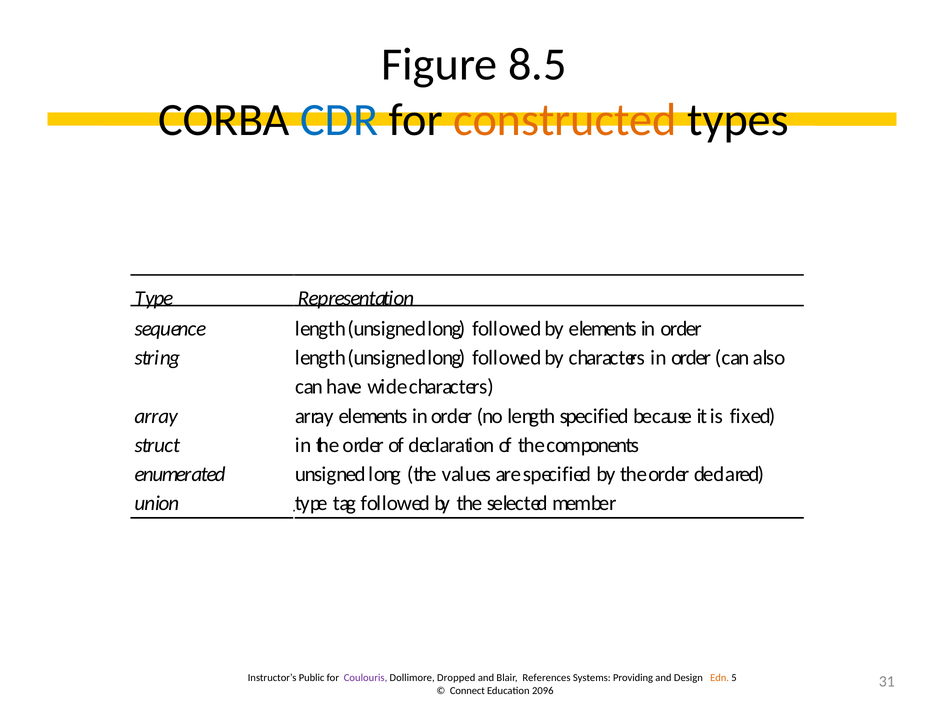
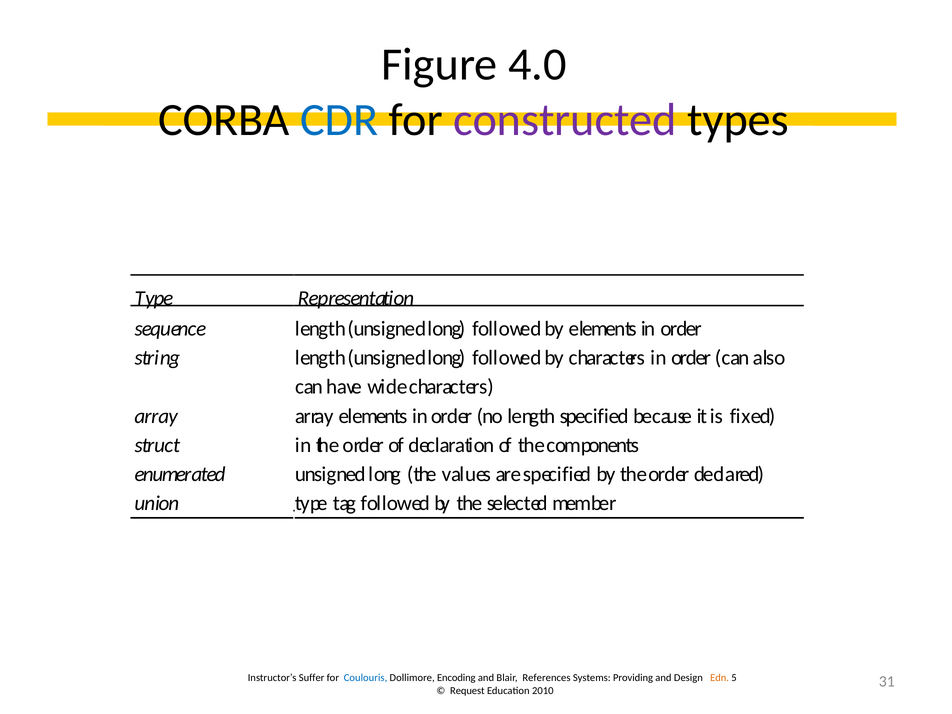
8.5: 8.5 -> 4.0
constructed colour: orange -> purple
Public: Public -> Suffer
Coulouris colour: purple -> blue
Dropped: Dropped -> Encoding
Connect: Connect -> Request
2096: 2096 -> 2010
